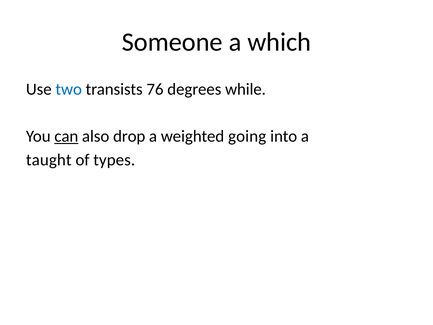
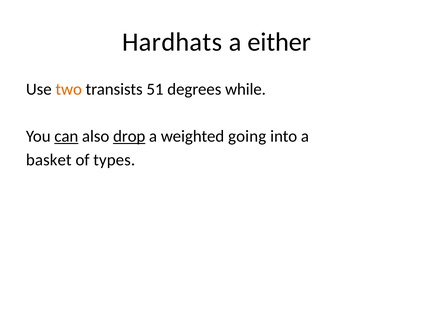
Someone: Someone -> Hardhats
which: which -> either
two colour: blue -> orange
76: 76 -> 51
drop underline: none -> present
taught: taught -> basket
